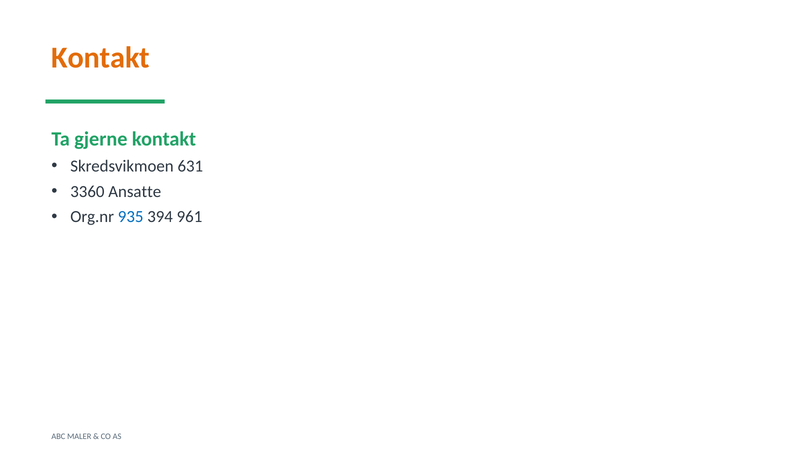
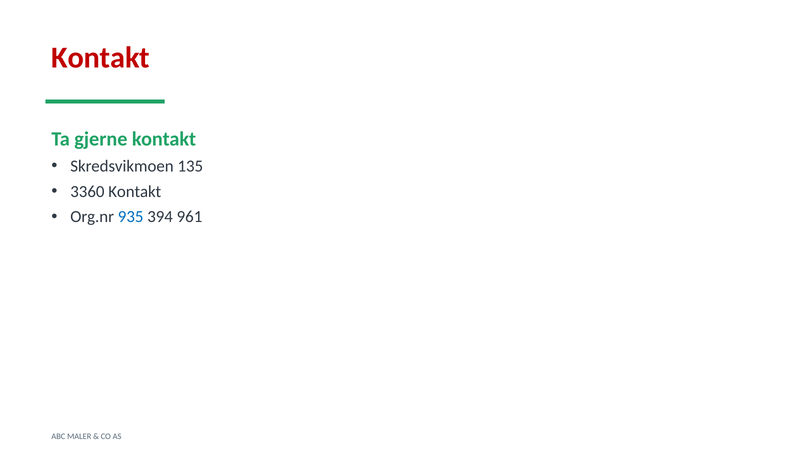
Kontakt at (101, 58) colour: orange -> red
631: 631 -> 135
3360 Ansatte: Ansatte -> Kontakt
